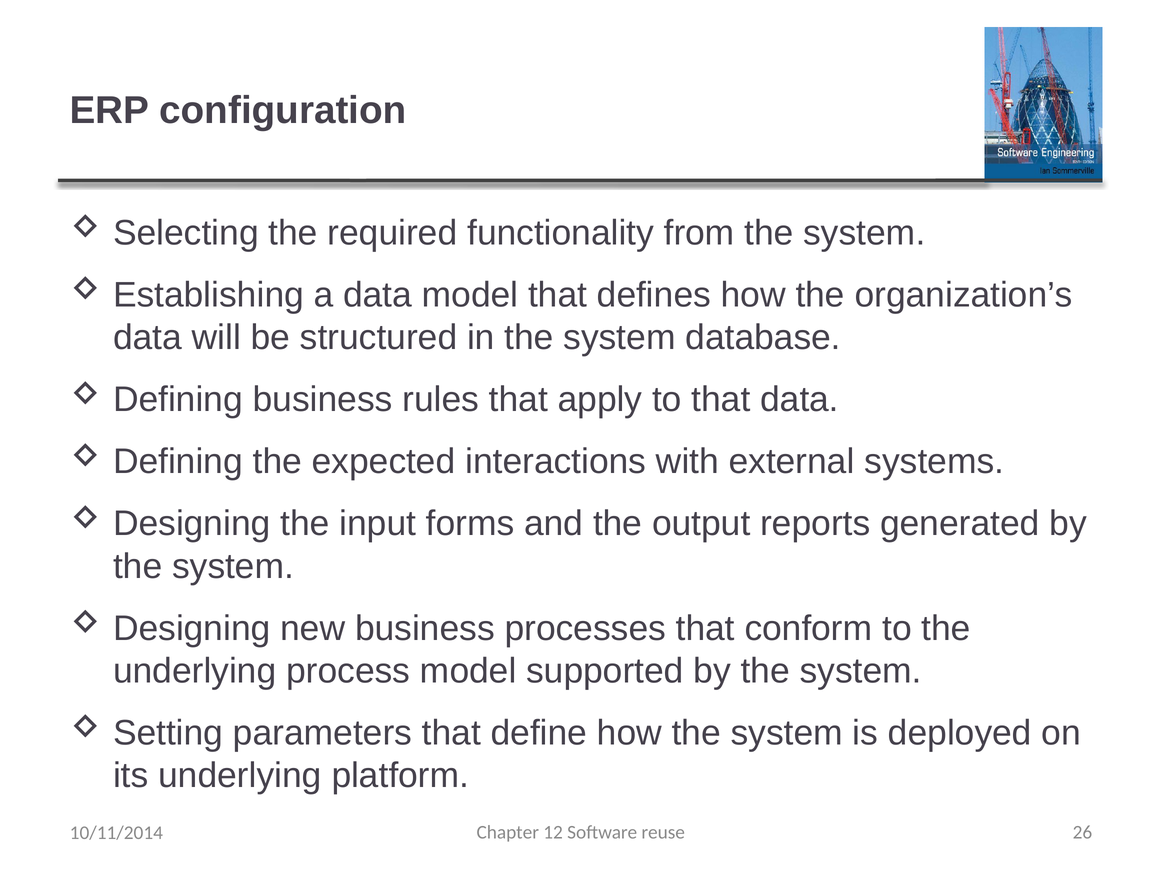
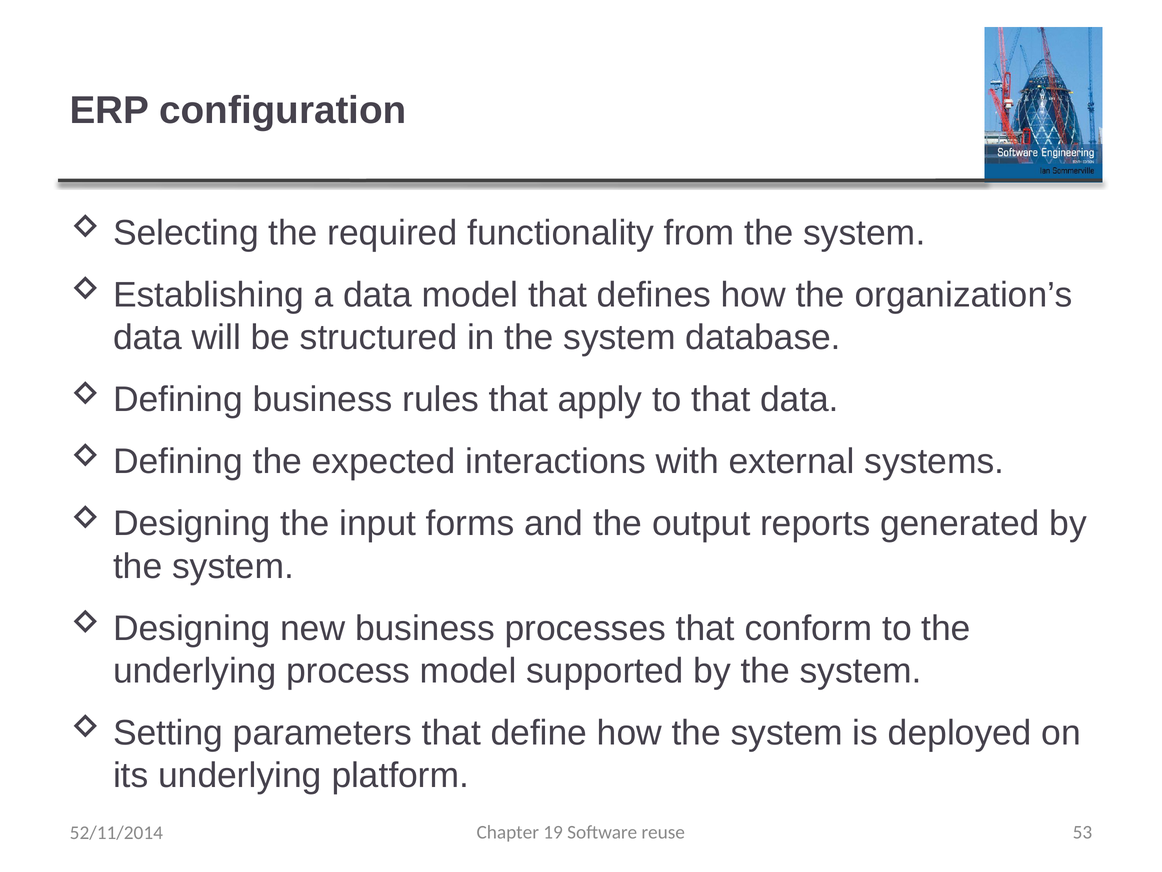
12: 12 -> 19
26: 26 -> 53
10/11/2014: 10/11/2014 -> 52/11/2014
